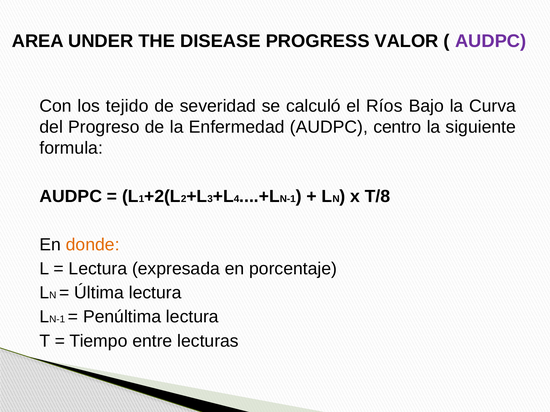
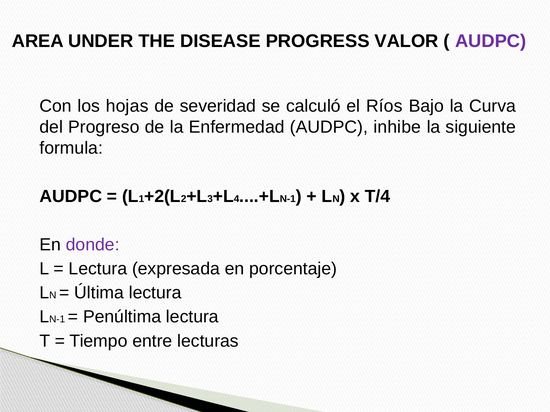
tejido: tejido -> hojas
centro: centro -> inhibe
T/8: T/8 -> T/4
donde colour: orange -> purple
